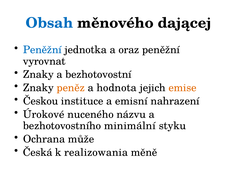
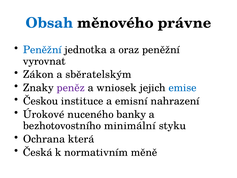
dającej: dającej -> právne
Znaky at (38, 74): Znaky -> Zákon
bezhotovostní: bezhotovostní -> sběratelským
peněz colour: orange -> purple
hodnota: hodnota -> wniosek
emise colour: orange -> blue
názvu: názvu -> banky
může: může -> která
realizowania: realizowania -> normativním
